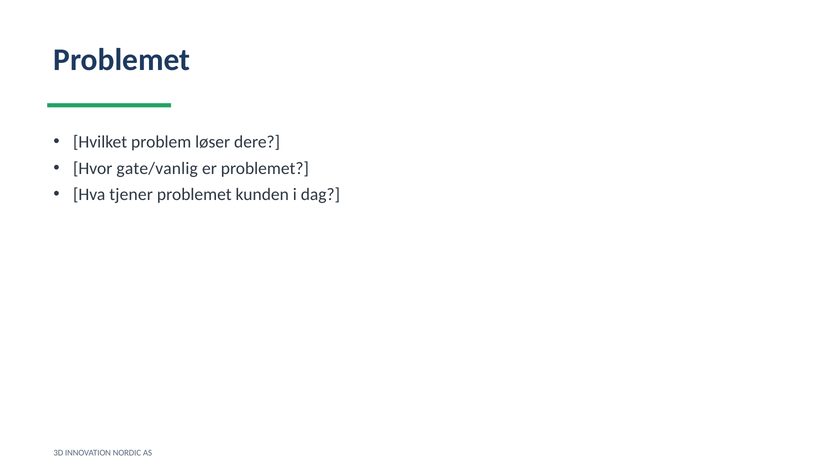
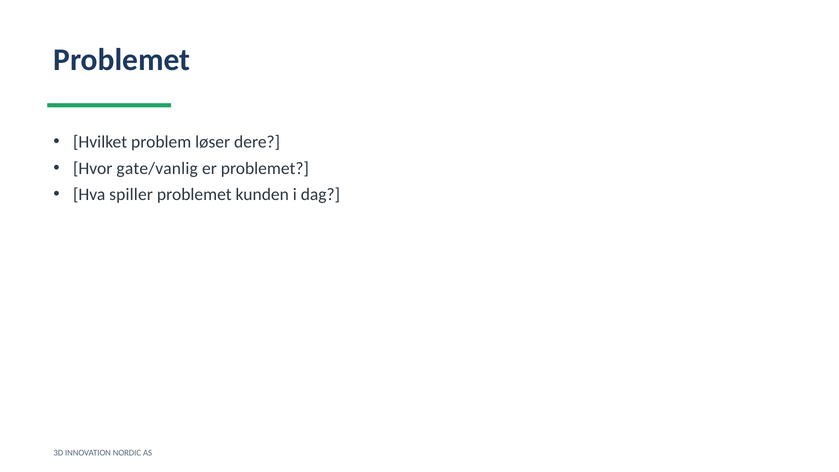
tjener: tjener -> spiller
